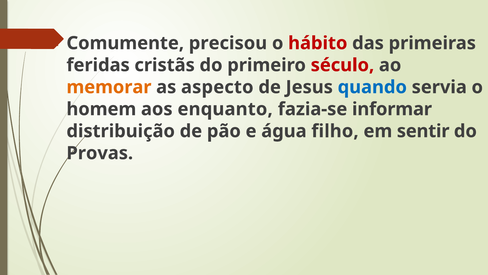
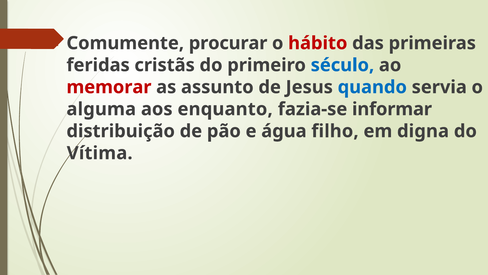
precisou: precisou -> procurar
século colour: red -> blue
memorar colour: orange -> red
aspecto: aspecto -> assunto
homem: homem -> alguma
sentir: sentir -> digna
Provas: Provas -> Vítima
